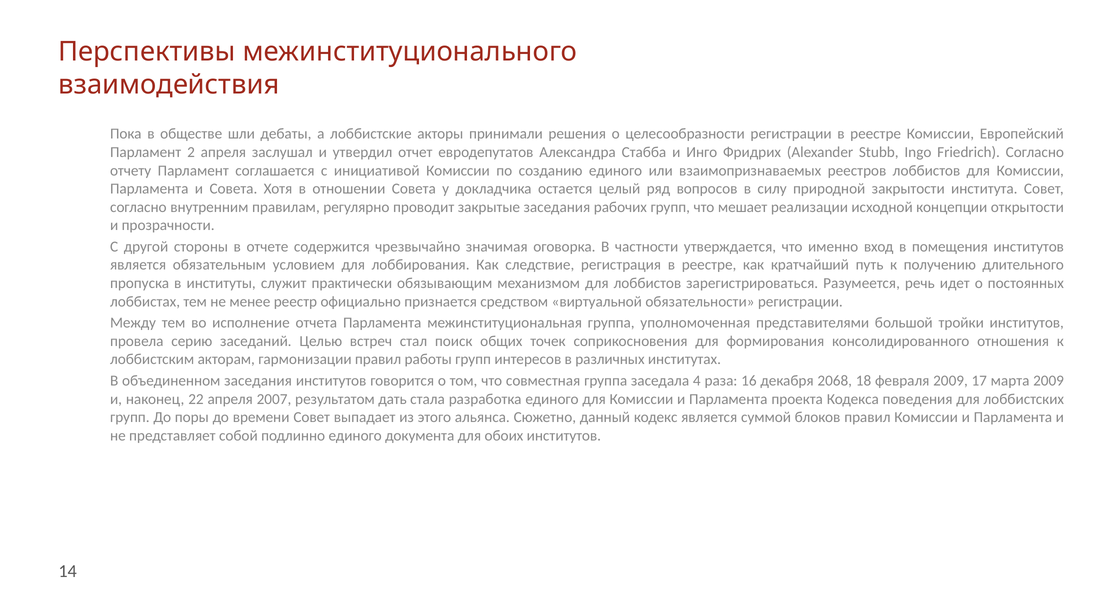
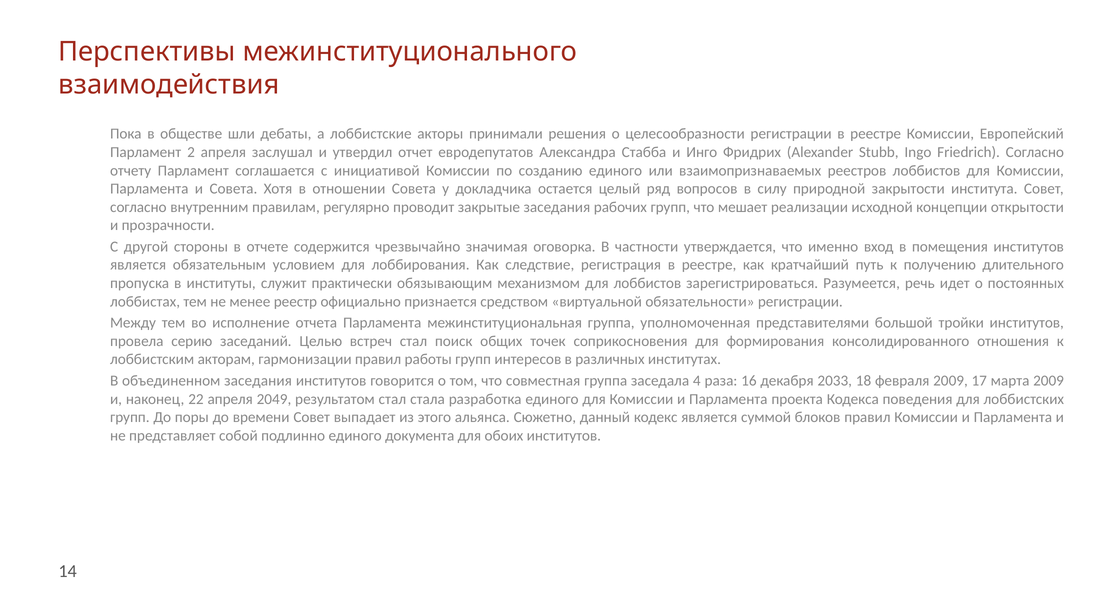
2068: 2068 -> 2033
2007: 2007 -> 2049
результатом дать: дать -> стал
